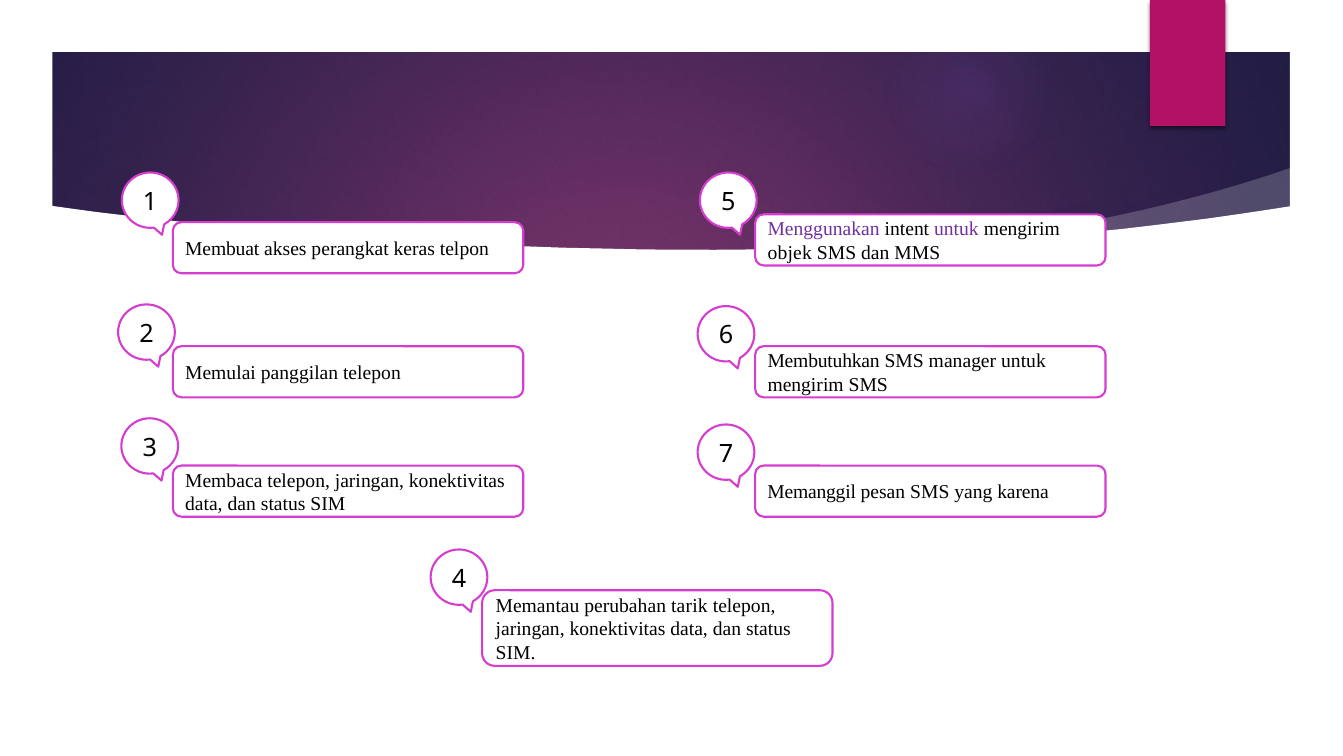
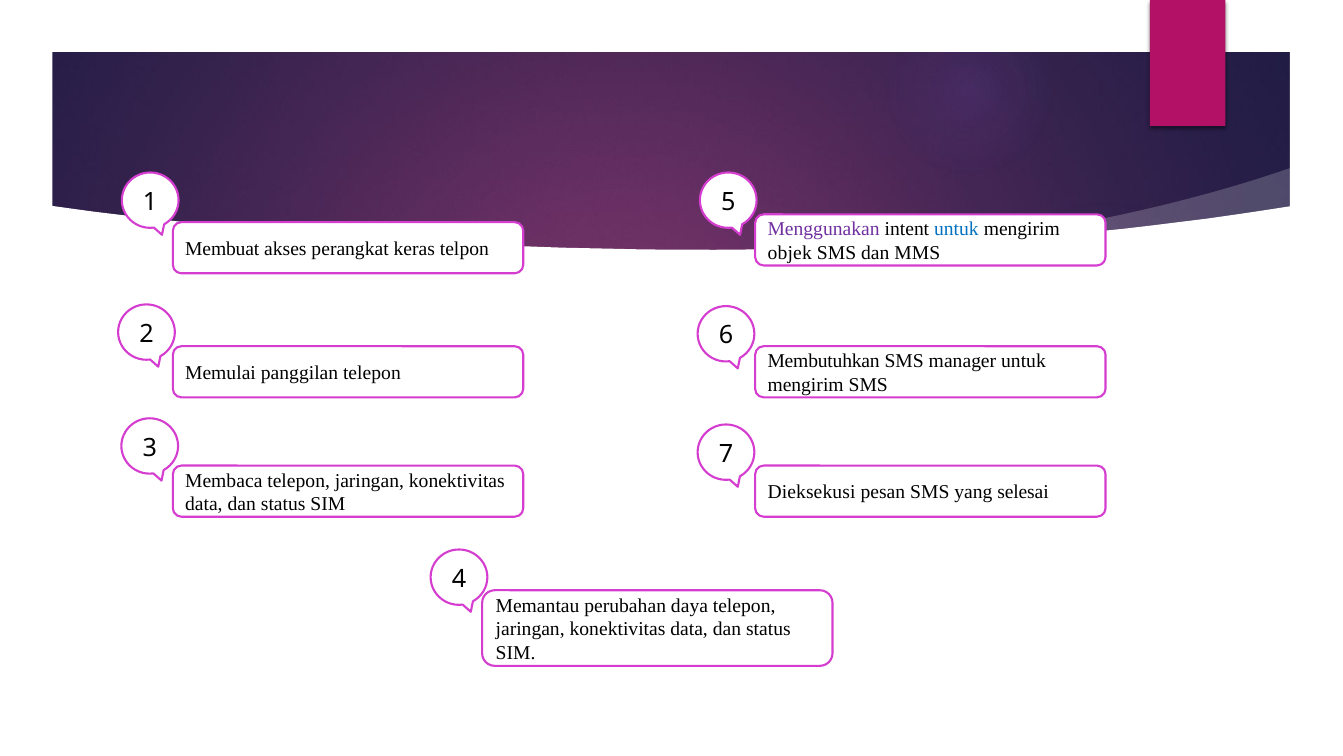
untuk at (956, 229) colour: purple -> blue
Memanggil: Memanggil -> Dieksekusi
karena: karena -> selesai
tarik: tarik -> daya
